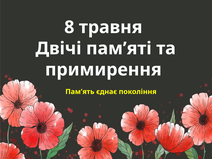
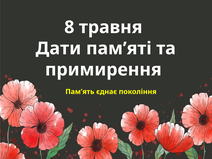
Двічі: Двічі -> Дати
